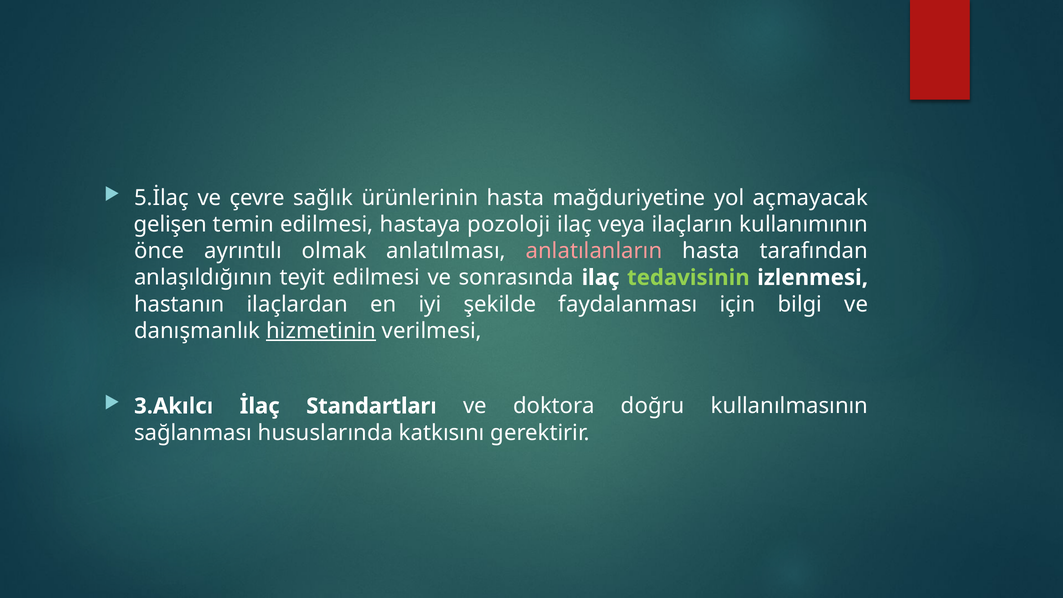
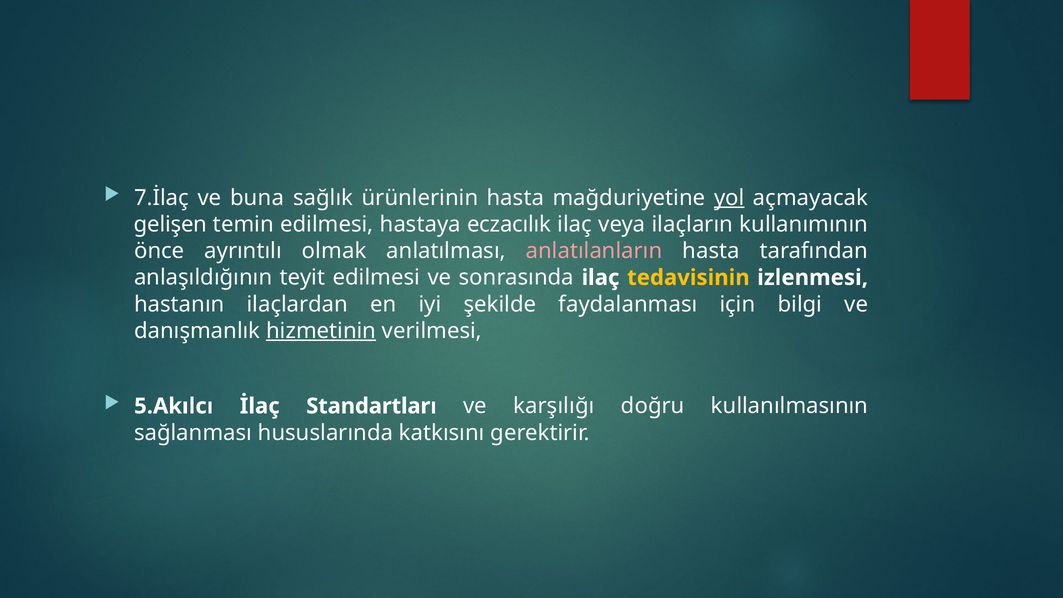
5.İlaç: 5.İlaç -> 7.İlaç
çevre: çevre -> buna
yol underline: none -> present
pozoloji: pozoloji -> eczacılık
tedavisinin colour: light green -> yellow
3.Akılcı: 3.Akılcı -> 5.Akılcı
doktora: doktora -> karşılığı
